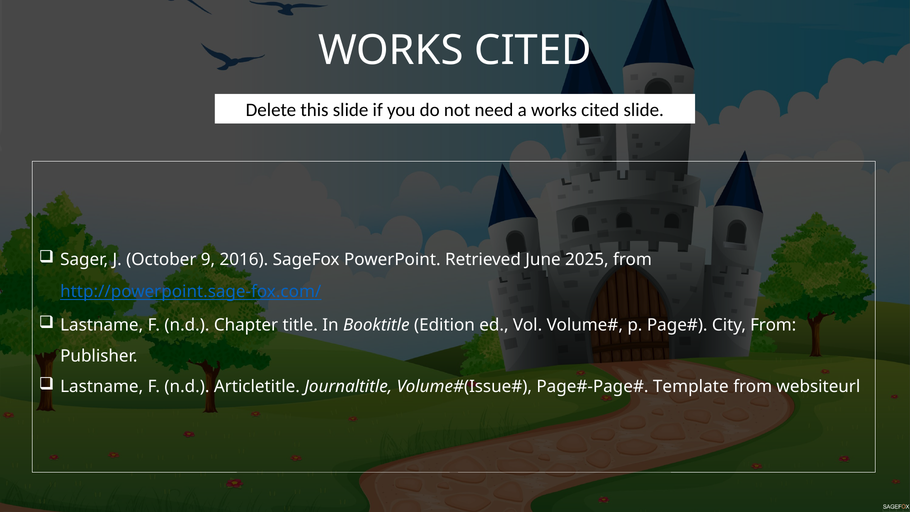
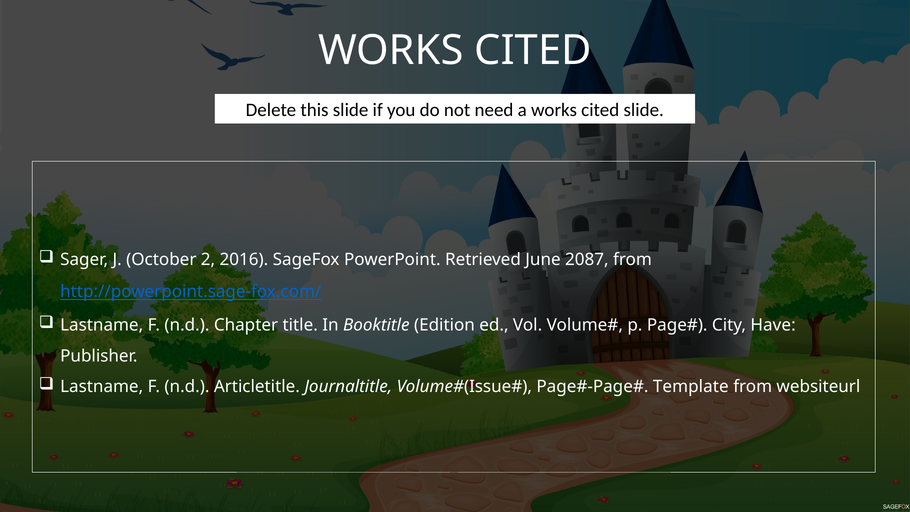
9: 9 -> 2
2025: 2025 -> 2087
City From: From -> Have
